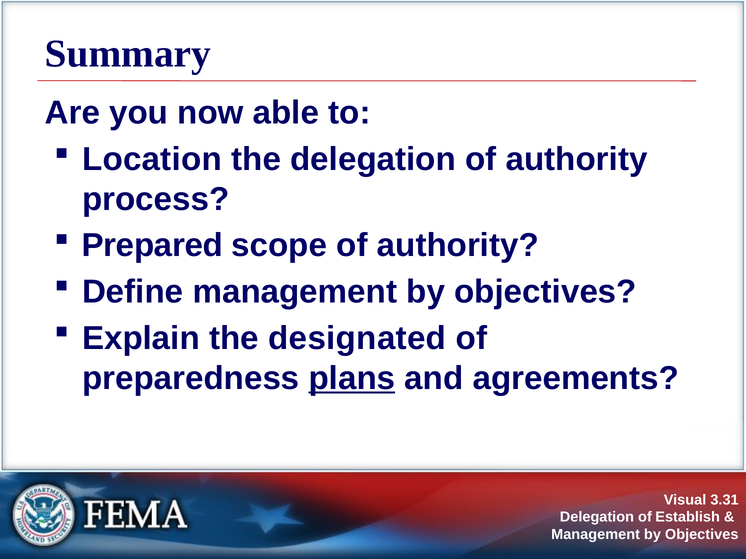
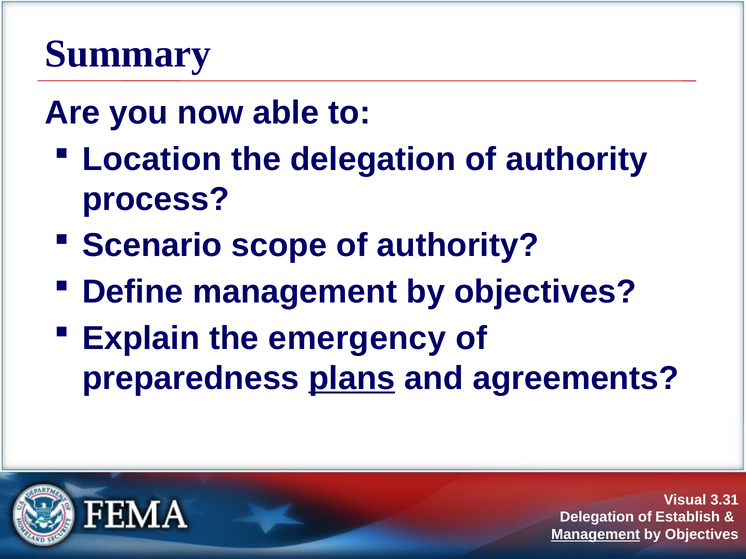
Prepared: Prepared -> Scenario
designated: designated -> emergency
Management at (596, 535) underline: none -> present
